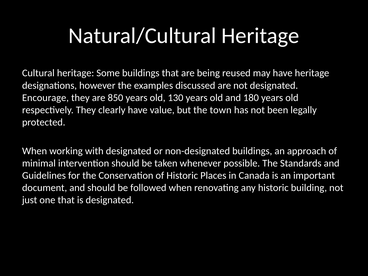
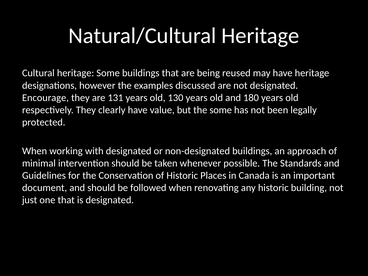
850: 850 -> 131
the town: town -> some
